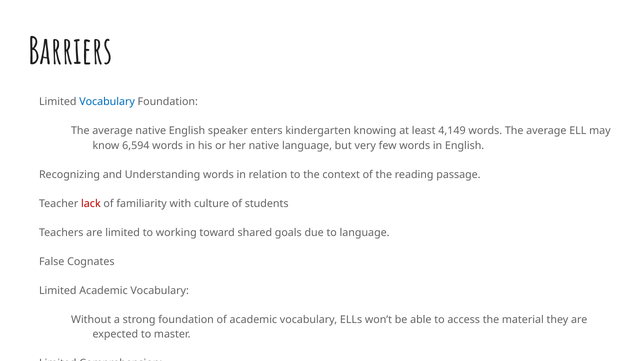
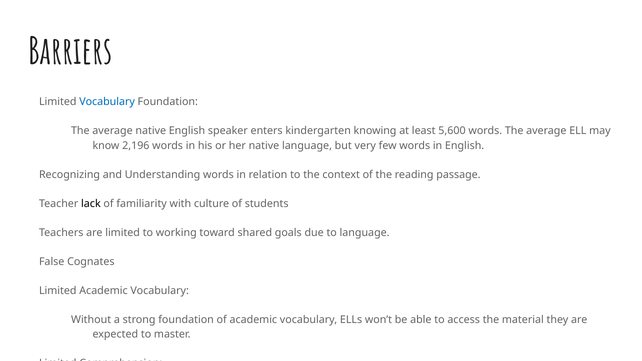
4,149: 4,149 -> 5,600
6,594: 6,594 -> 2,196
lack colour: red -> black
